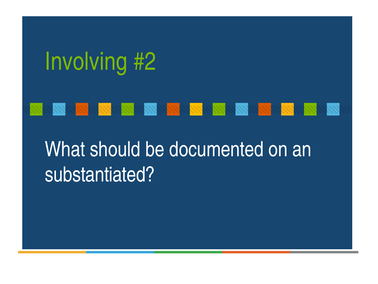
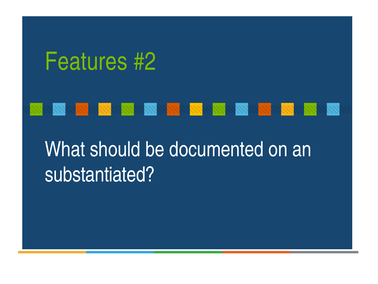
Involving: Involving -> Features
